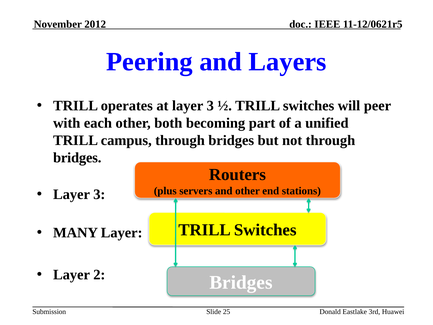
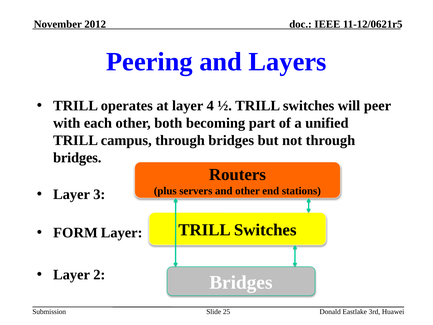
at layer 3: 3 -> 4
MANY: MANY -> FORM
